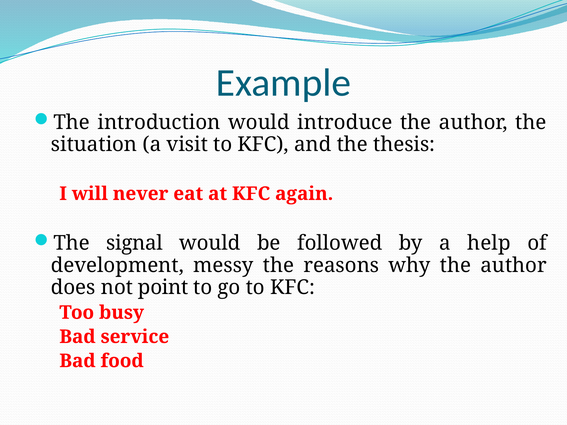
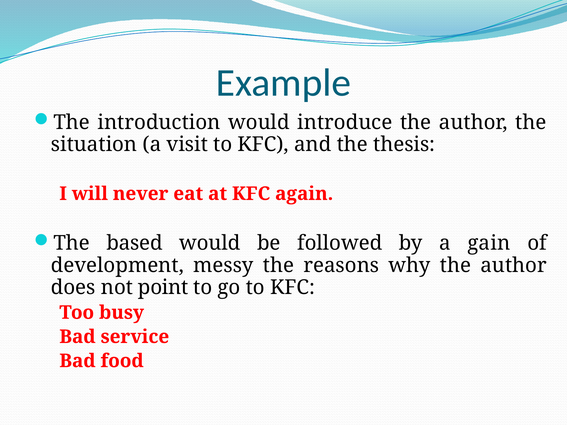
signal: signal -> based
help: help -> gain
